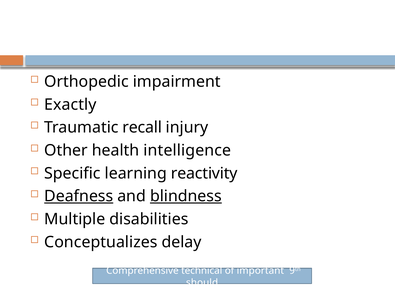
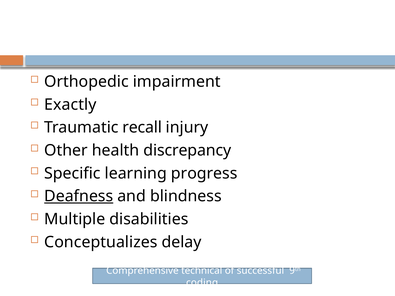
intelligence: intelligence -> discrepancy
reactivity: reactivity -> progress
blindness underline: present -> none
important: important -> successful
should: should -> coding
